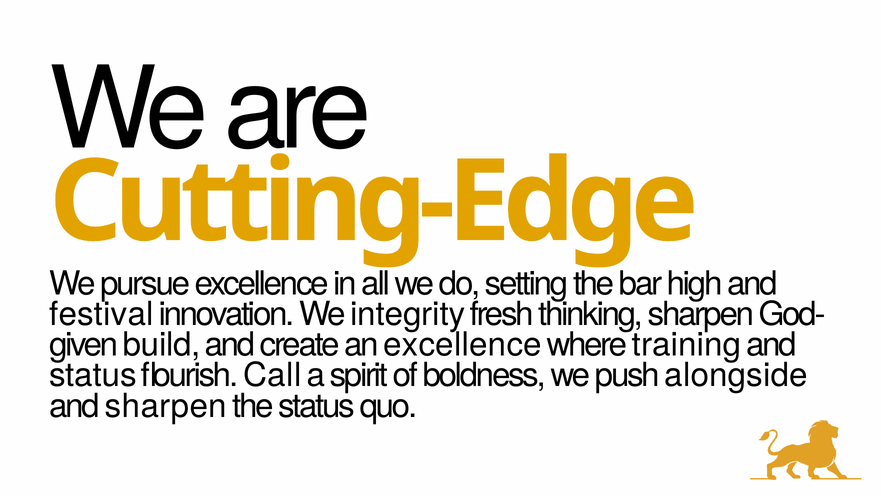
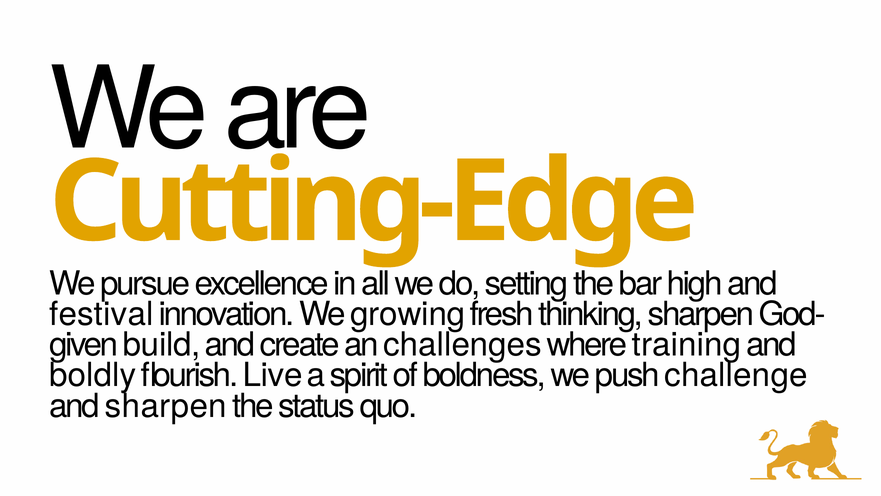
integrity: integrity -> growing
an excellence: excellence -> challenges
status at (93, 375): status -> boldly
Call: Call -> Live
alongside: alongside -> challenge
